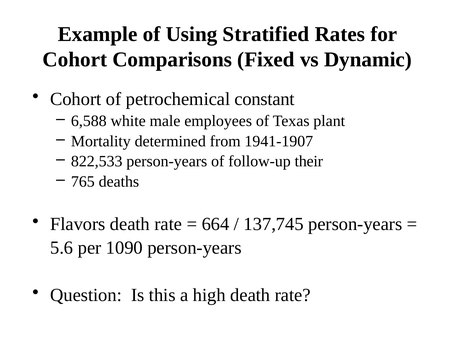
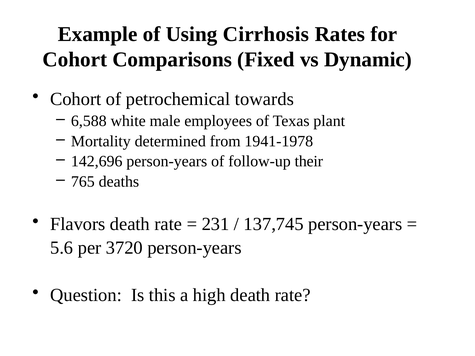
Stratified: Stratified -> Cirrhosis
constant: constant -> towards
1941-1907: 1941-1907 -> 1941-1978
822,533: 822,533 -> 142,696
664: 664 -> 231
1090: 1090 -> 3720
